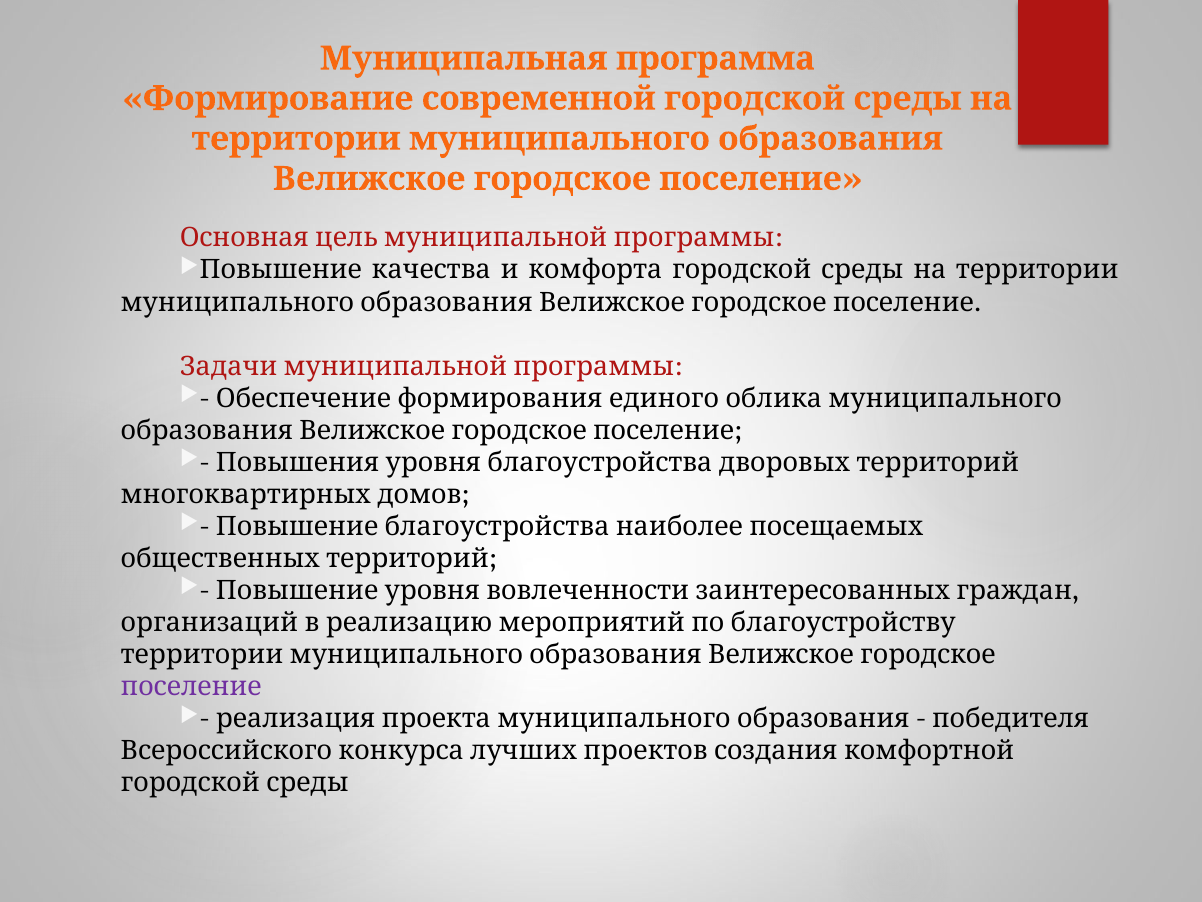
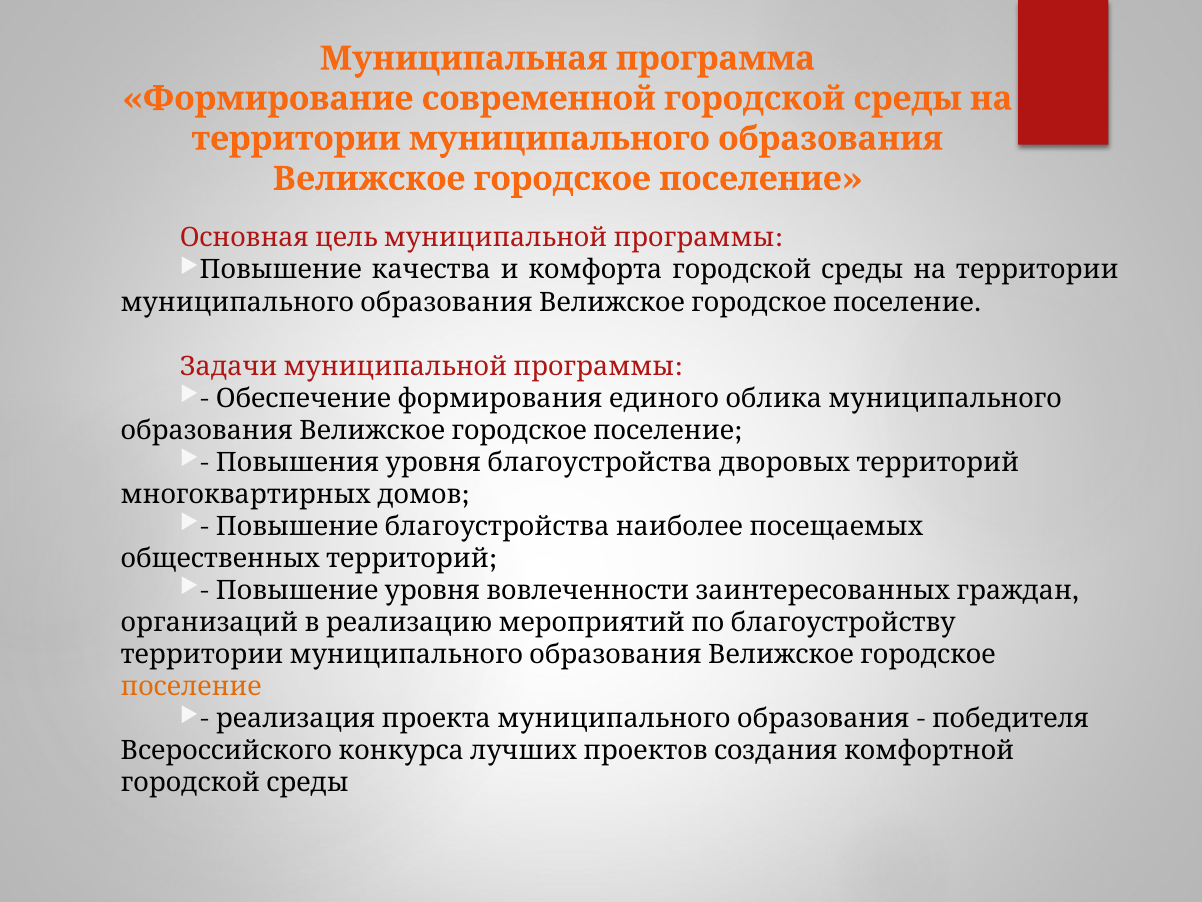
поселение at (191, 687) colour: purple -> orange
